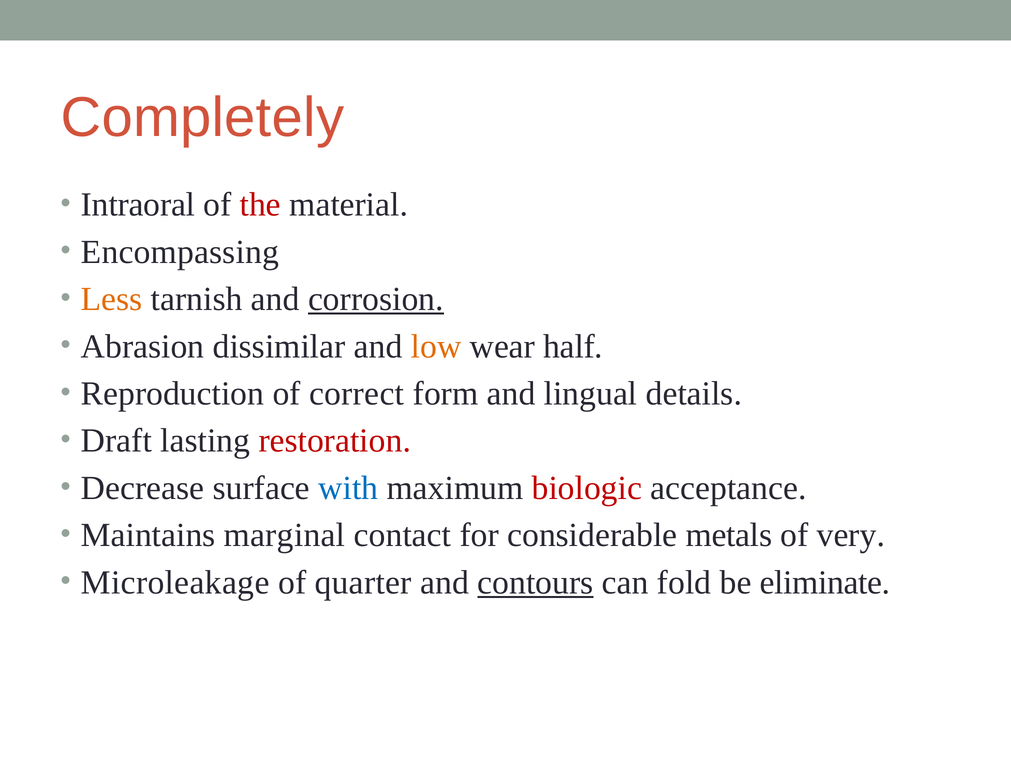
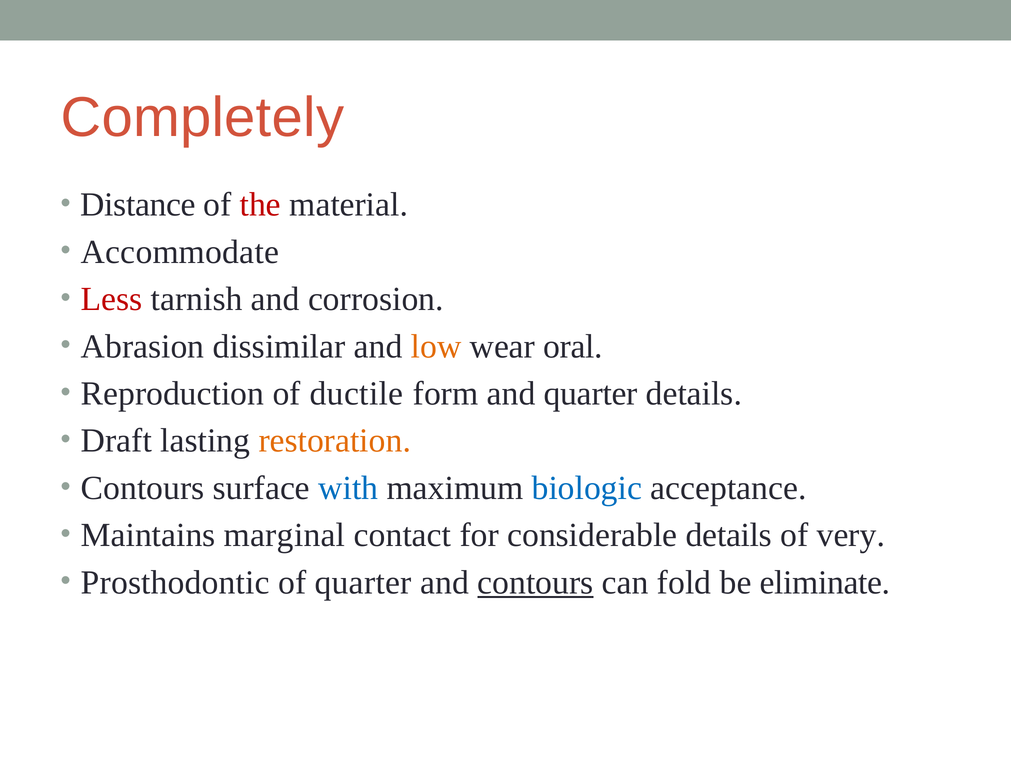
Intraoral: Intraoral -> Distance
Encompassing: Encompassing -> Accommodate
Less colour: orange -> red
corrosion underline: present -> none
half: half -> oral
correct: correct -> ductile
and lingual: lingual -> quarter
restoration colour: red -> orange
Decrease at (143, 488): Decrease -> Contours
biologic colour: red -> blue
considerable metals: metals -> details
Microleakage: Microleakage -> Prosthodontic
